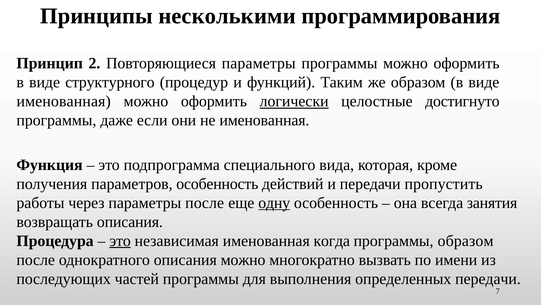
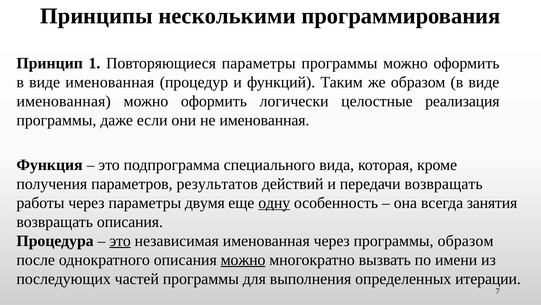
2: 2 -> 1
структурного at (110, 82): структурного -> именованная
логически underline: present -> none
достигнуто: достигнуто -> реализация
параметров особенность: особенность -> результатов
передачи пропустить: пропустить -> возвращать
параметры после: после -> двумя
именованная когда: когда -> через
можно at (243, 259) underline: none -> present
определенных передачи: передачи -> итерации
